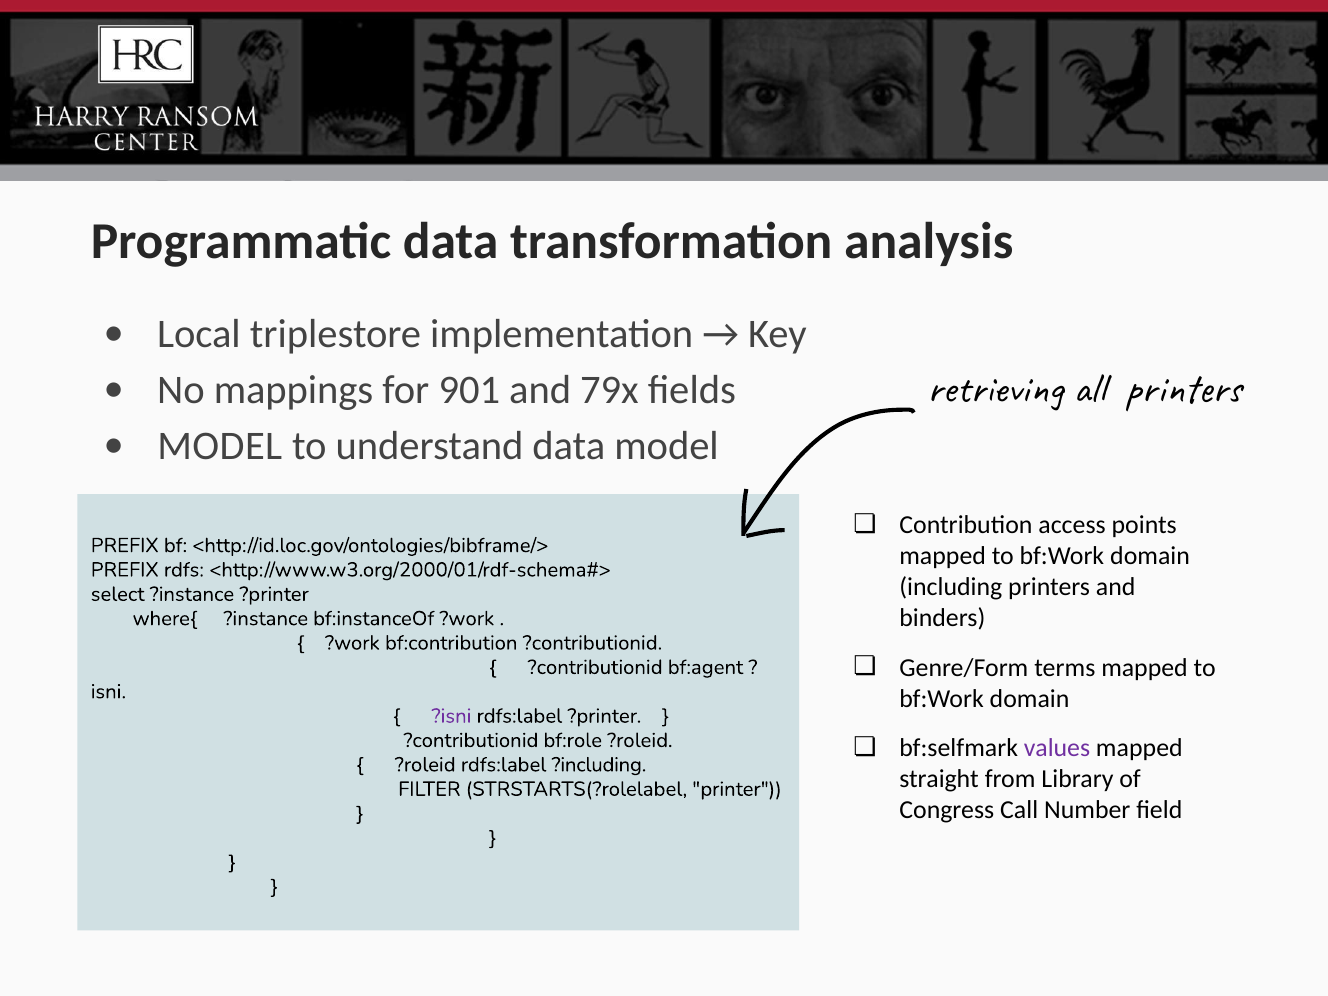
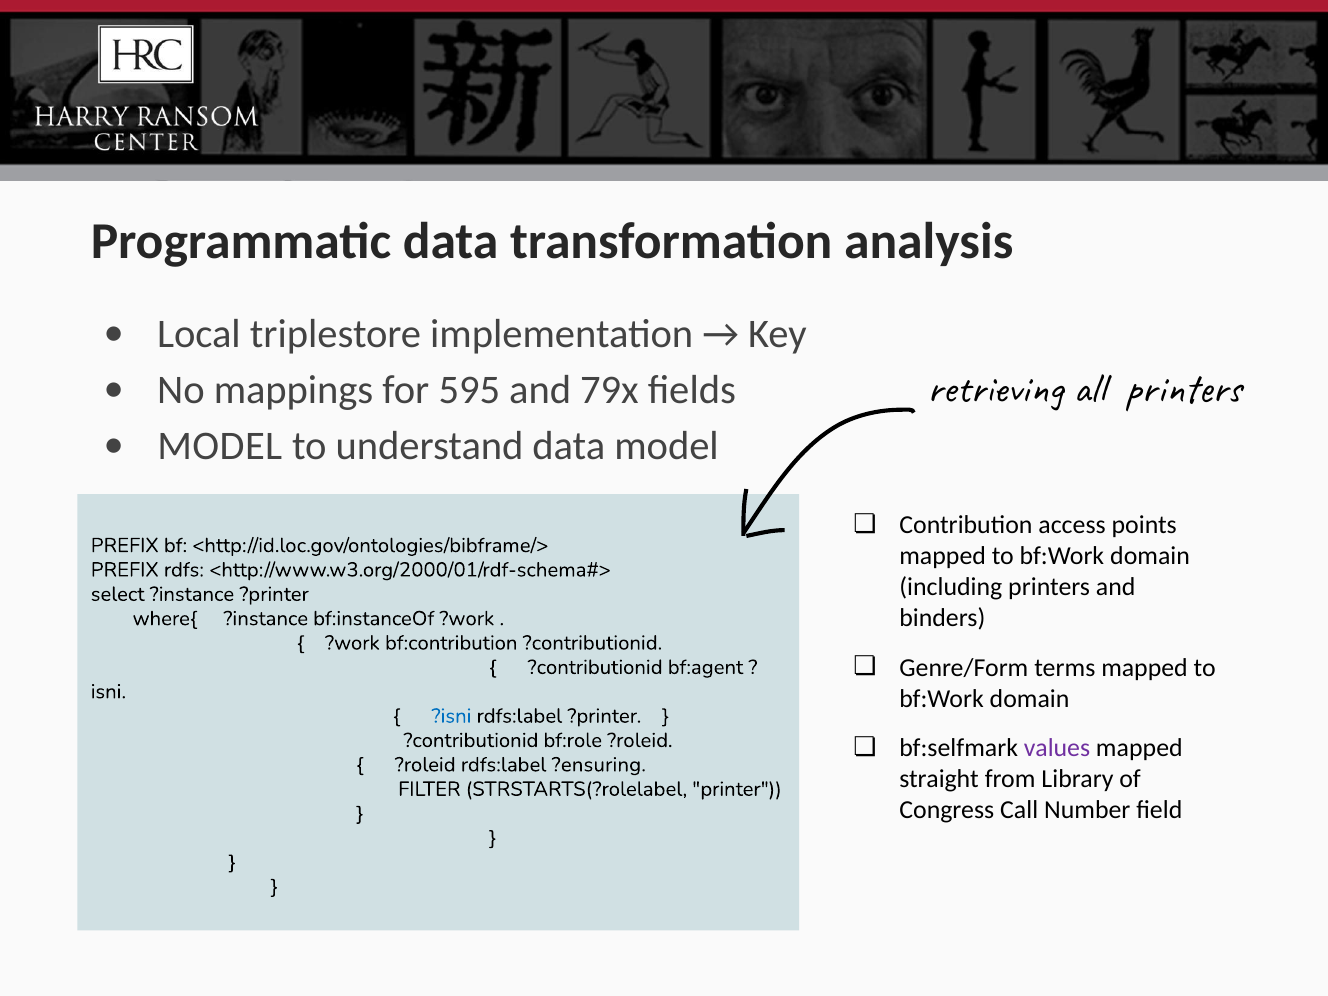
901: 901 -> 595
?isni colour: purple -> blue
?including: ?including -> ?ensuring
